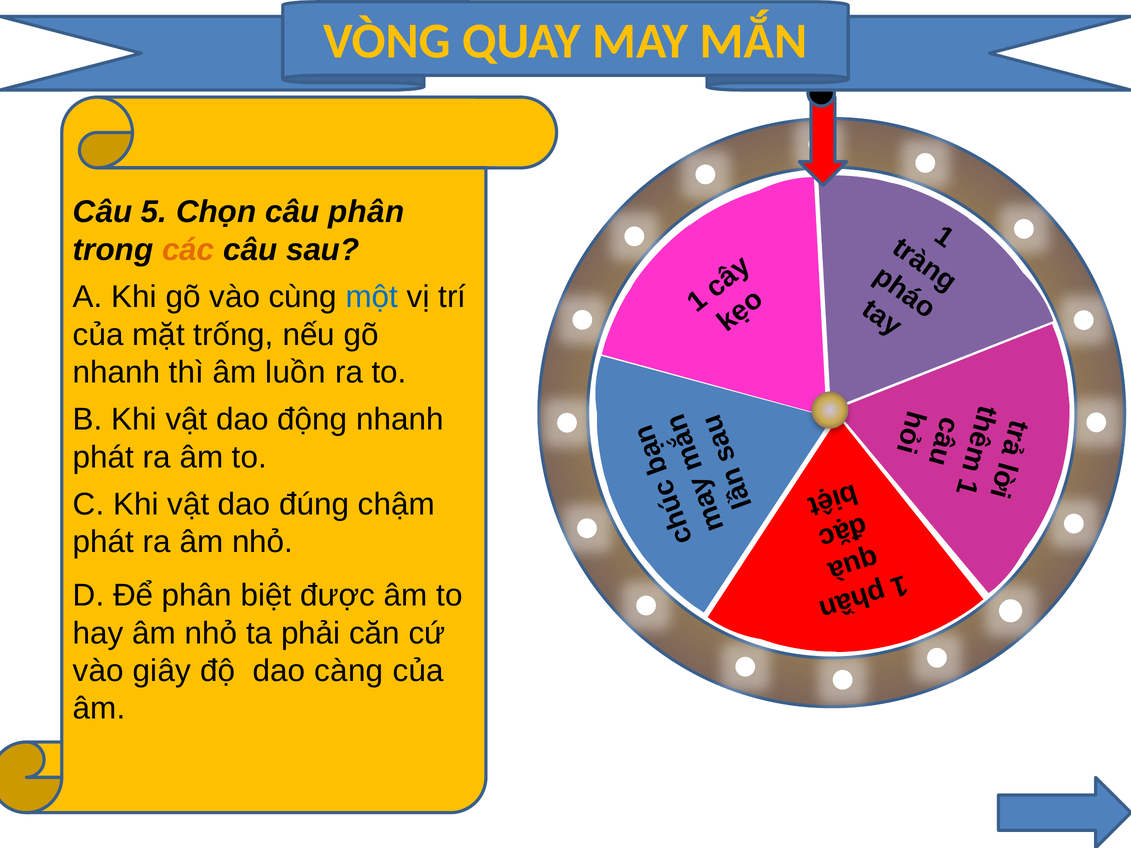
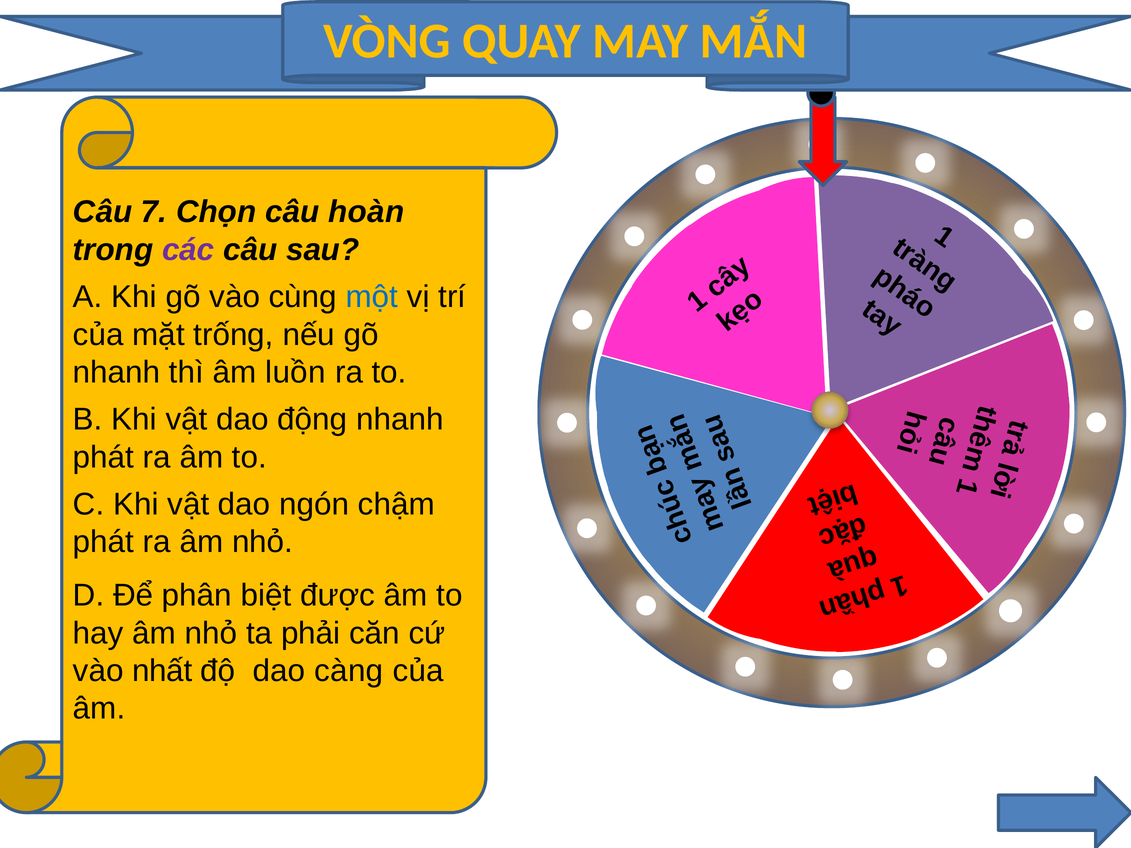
5: 5 -> 7
câu phân: phân -> hoàn
các colour: orange -> purple
đúng: đúng -> ngón
giây: giây -> nhất
